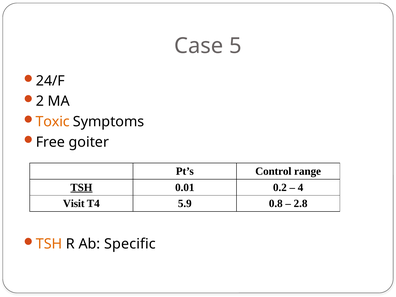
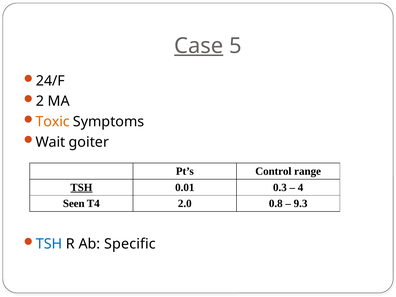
Case underline: none -> present
Free: Free -> Wait
0.2: 0.2 -> 0.3
Visit: Visit -> Seen
5.9: 5.9 -> 2.0
2.8: 2.8 -> 9.3
TSH at (49, 244) colour: orange -> blue
